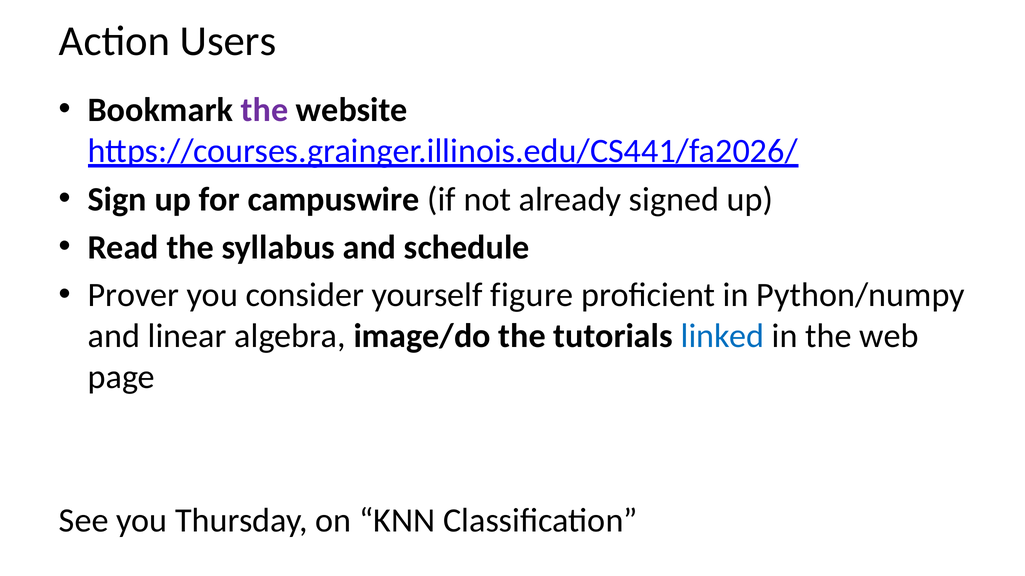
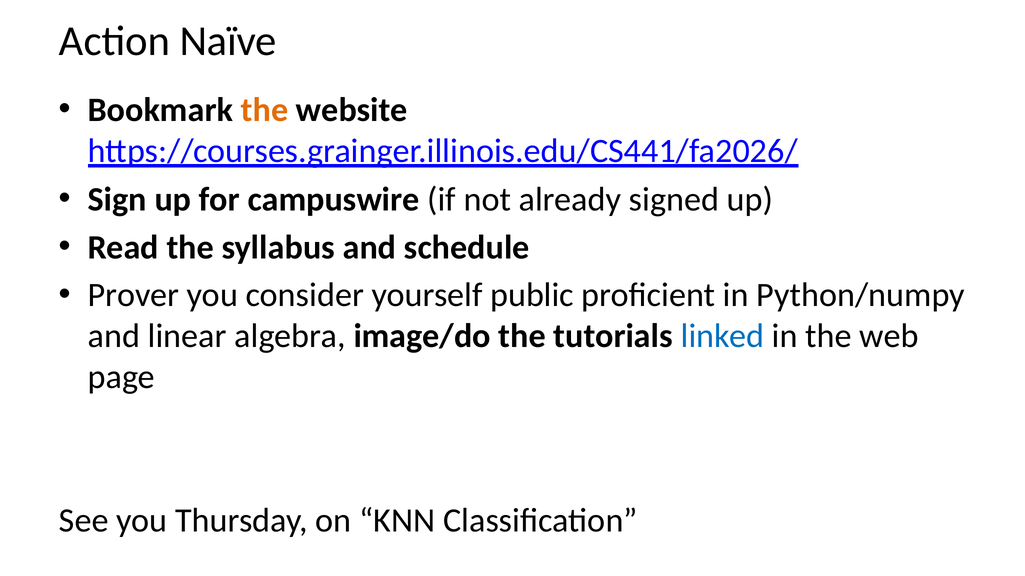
Users: Users -> Naïve
the at (265, 110) colour: purple -> orange
figure: figure -> public
